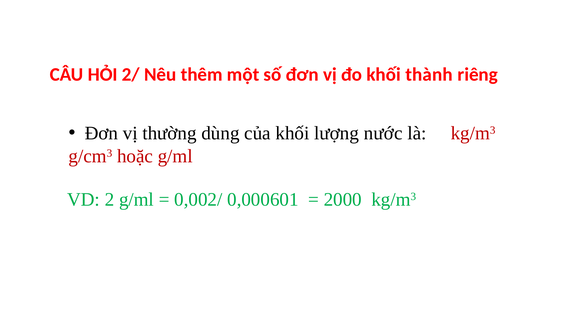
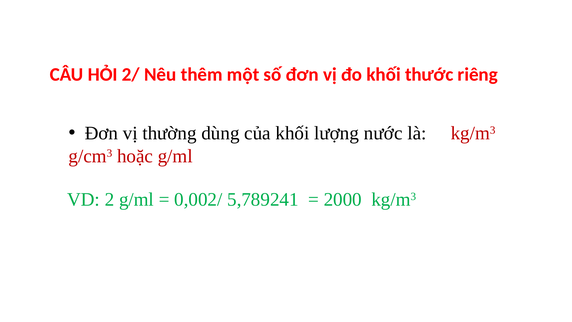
thành: thành -> thước
0,000601: 0,000601 -> 5,789241
